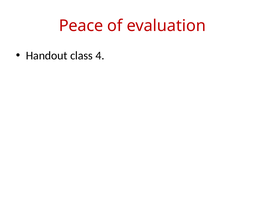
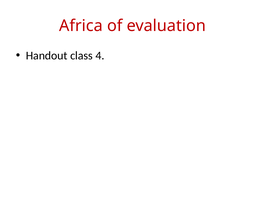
Peace: Peace -> Africa
